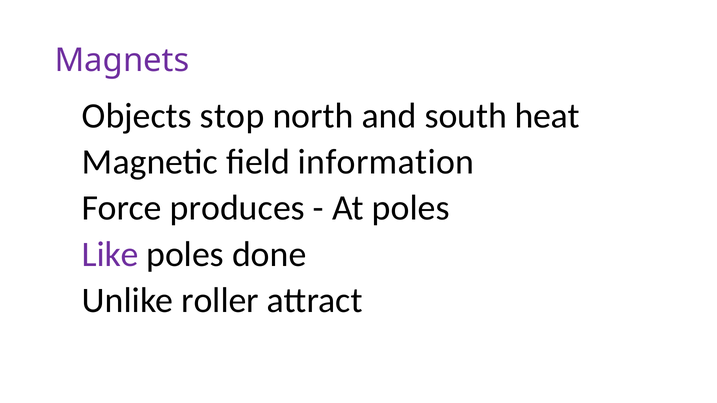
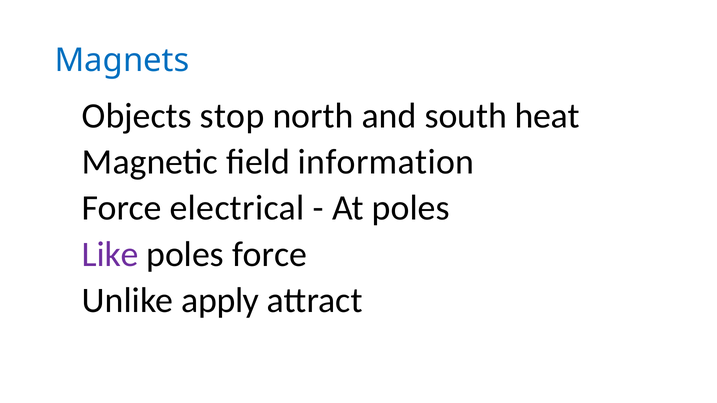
Magnets colour: purple -> blue
produces: produces -> electrical
poles done: done -> force
roller: roller -> apply
